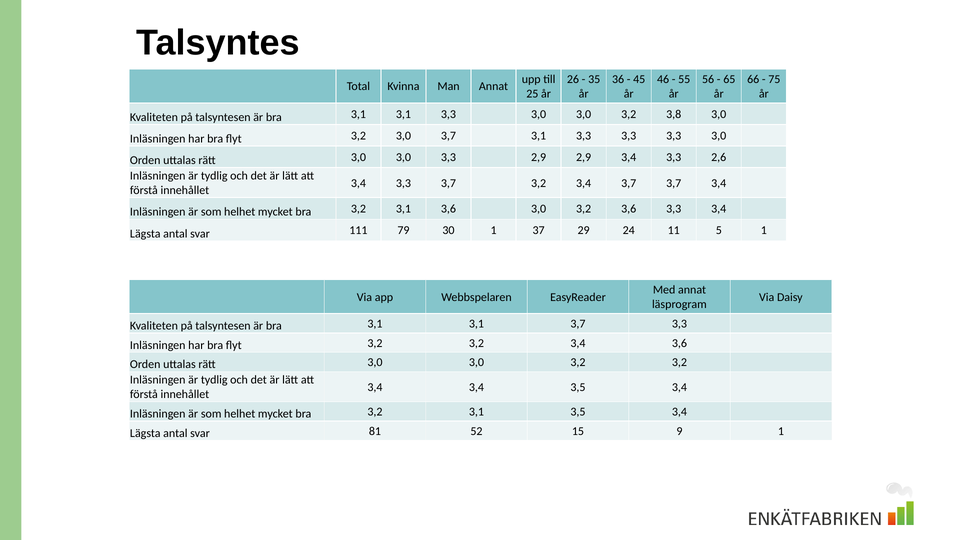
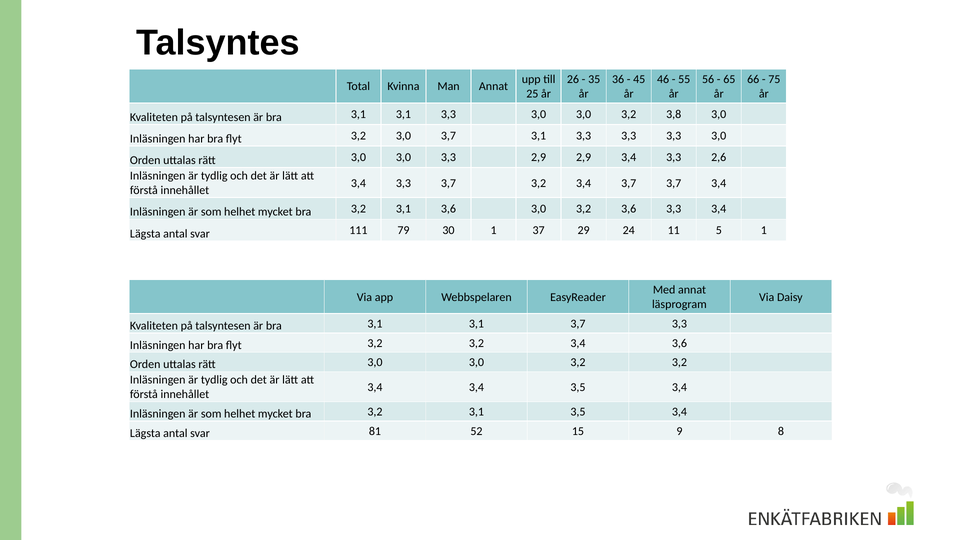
9 1: 1 -> 8
